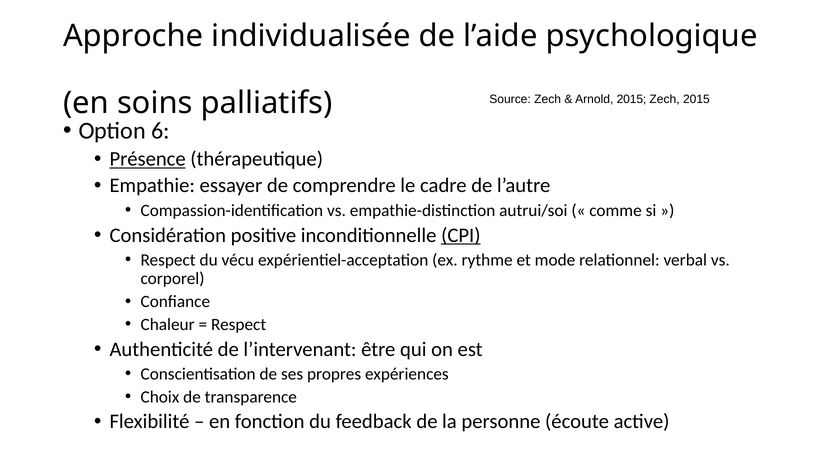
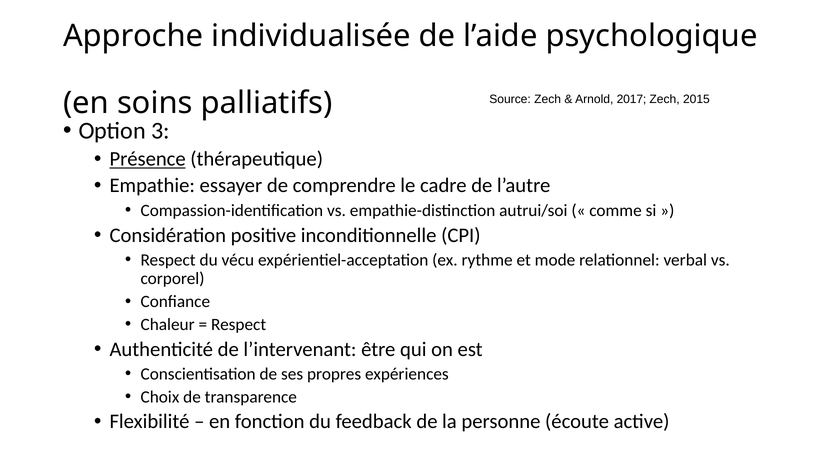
Arnold 2015: 2015 -> 2017
6: 6 -> 3
CPI underline: present -> none
